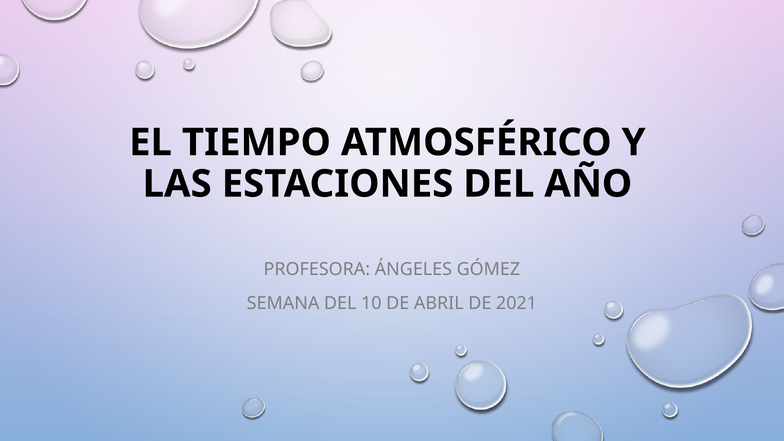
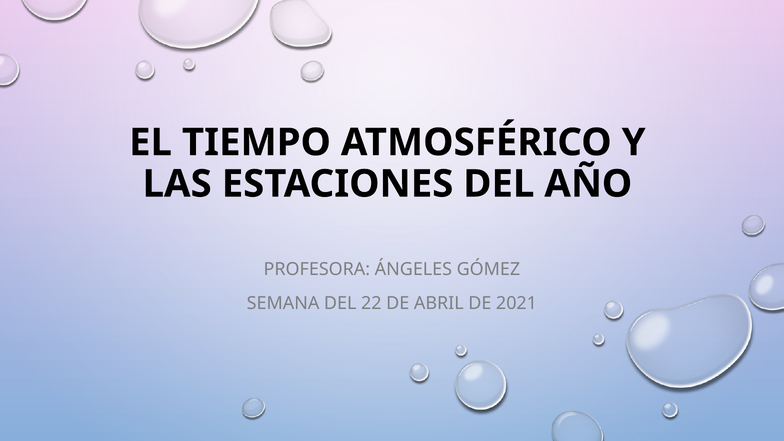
10: 10 -> 22
